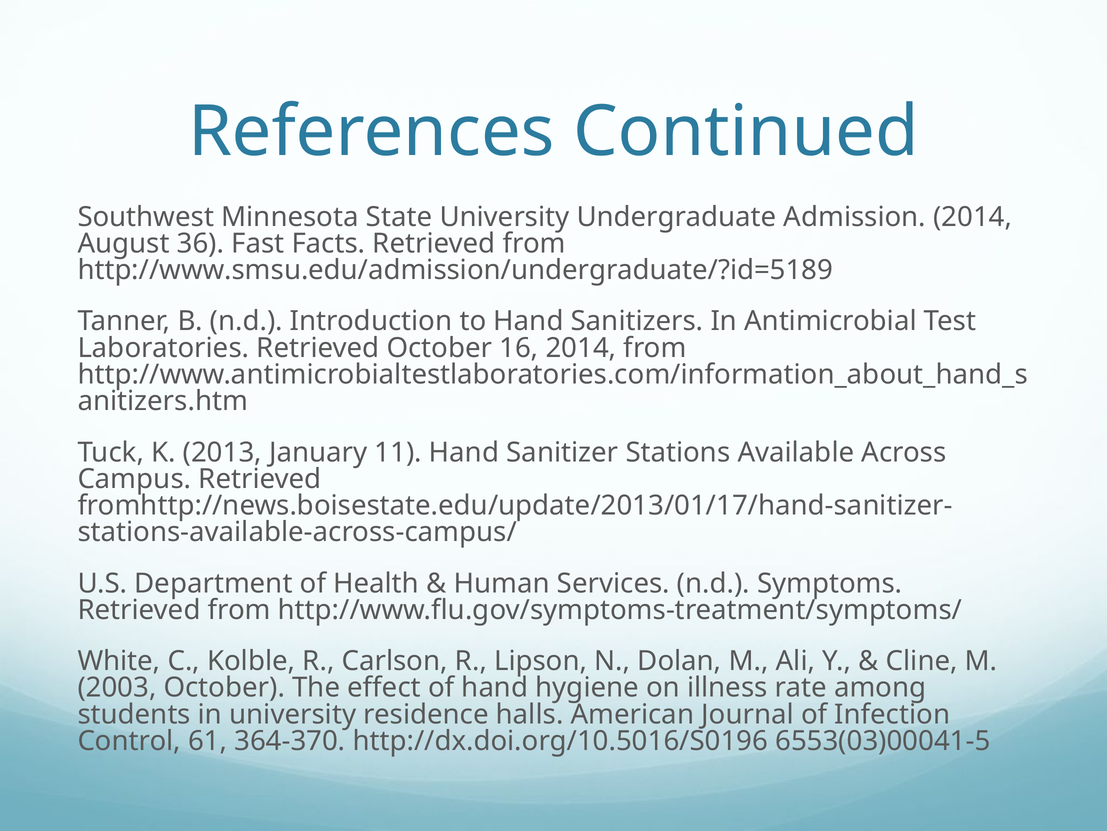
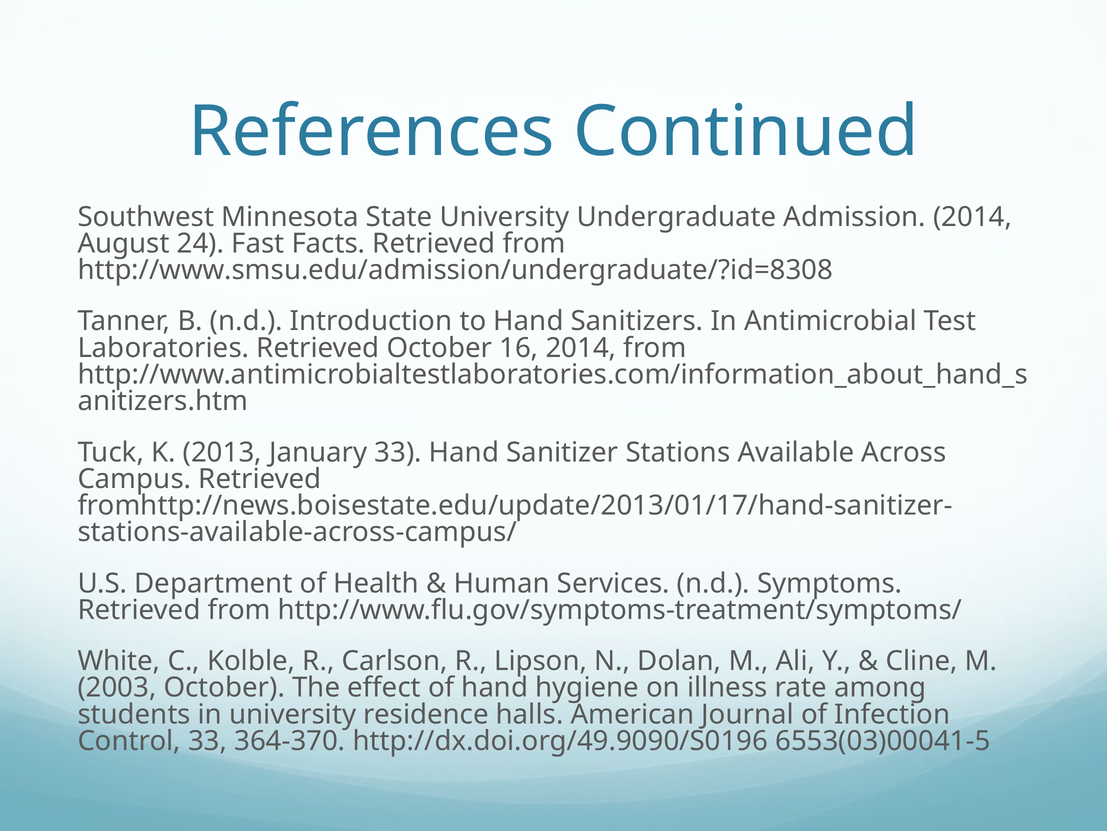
36: 36 -> 24
http://www.smsu.edu/admission/undergraduate/?id=5189: http://www.smsu.edu/admission/undergraduate/?id=5189 -> http://www.smsu.edu/admission/undergraduate/?id=8308
January 11: 11 -> 33
Control 61: 61 -> 33
http://dx.doi.org/10.5016/S0196: http://dx.doi.org/10.5016/S0196 -> http://dx.doi.org/49.9090/S0196
